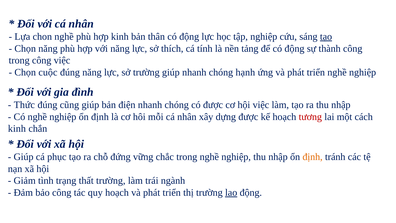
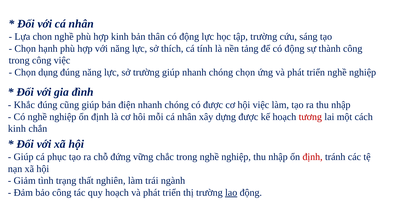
tập nghiệp: nghiệp -> trường
tạo at (326, 37) underline: present -> none
Chọn năng: năng -> hạnh
cuộc: cuộc -> dụng
chóng hạnh: hạnh -> chọn
Thức: Thức -> Khắc
định at (313, 157) colour: orange -> red
thất trường: trường -> nghiên
